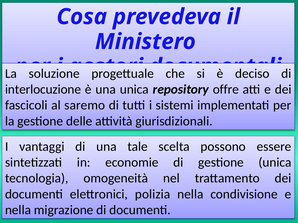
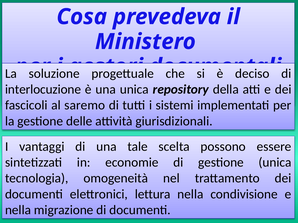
offre: offre -> della
polizia: polizia -> lettura
